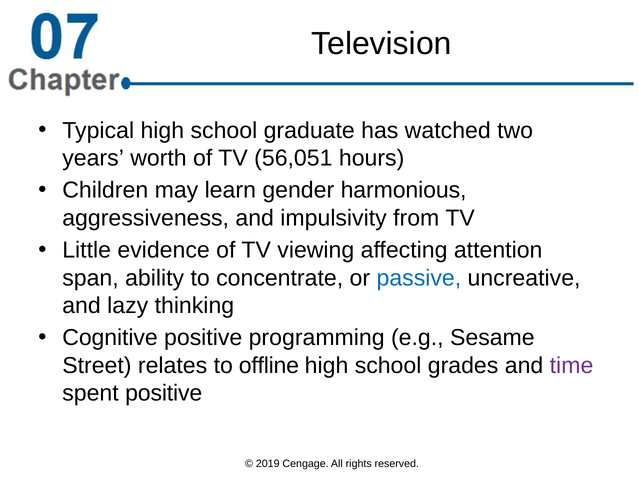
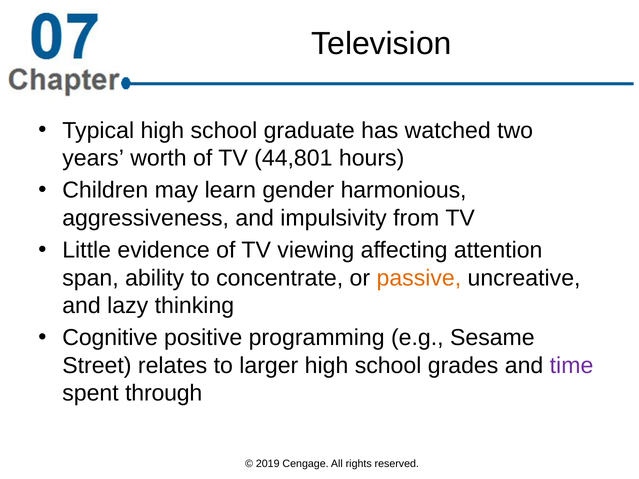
56,051: 56,051 -> 44,801
passive colour: blue -> orange
offline: offline -> larger
spent positive: positive -> through
